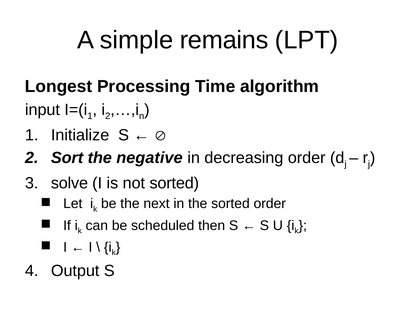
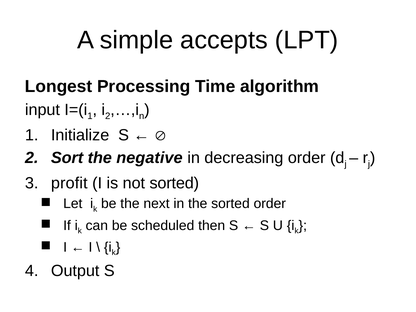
remains: remains -> accepts
solve: solve -> profit
